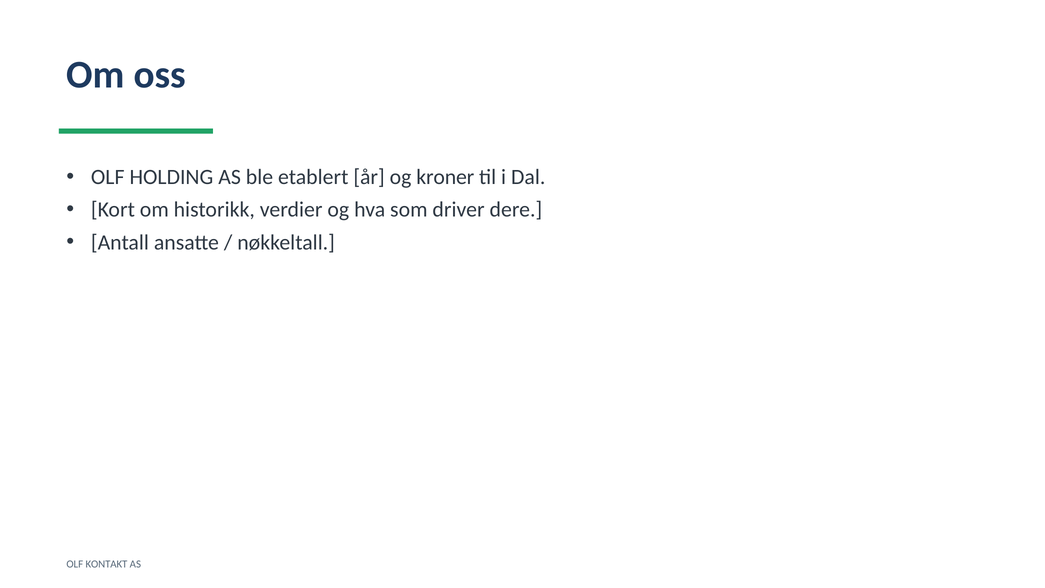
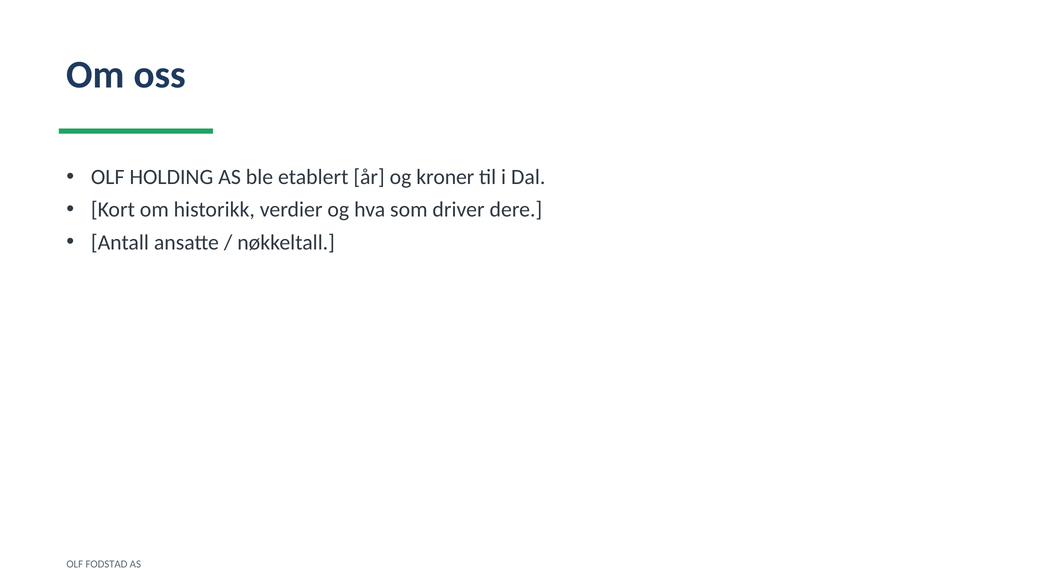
KONTAKT: KONTAKT -> FODSTAD
